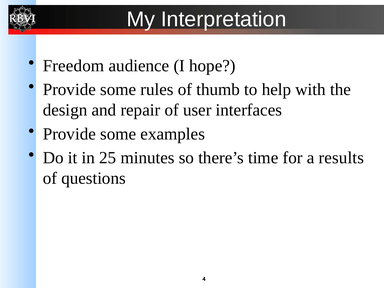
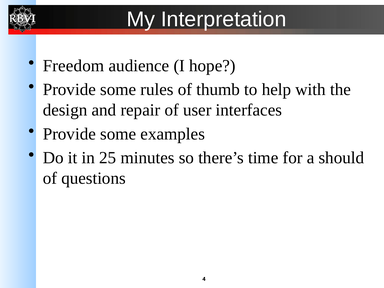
results: results -> should
